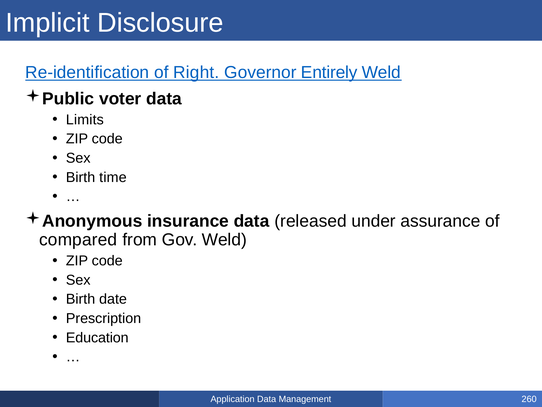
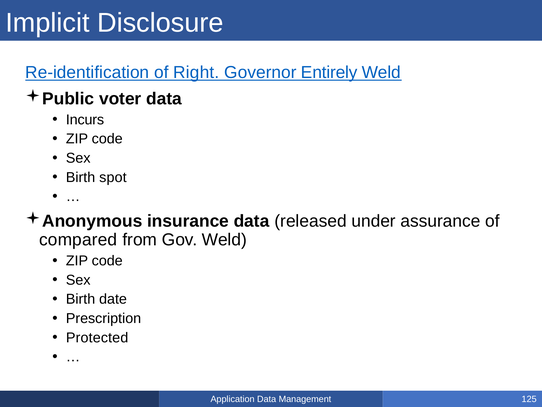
Limits: Limits -> Incurs
time: time -> spot
Education: Education -> Protected
260: 260 -> 125
